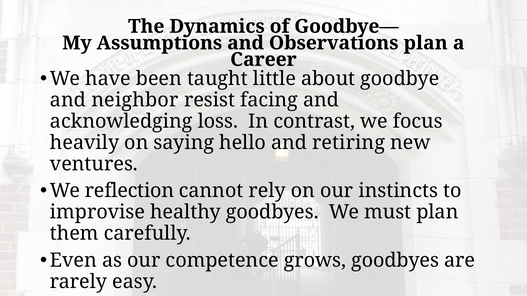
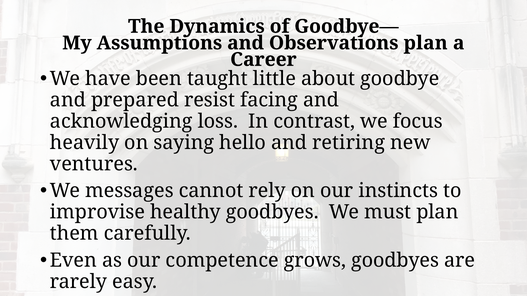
neighbor: neighbor -> prepared
reflection: reflection -> messages
